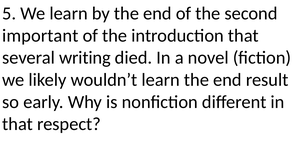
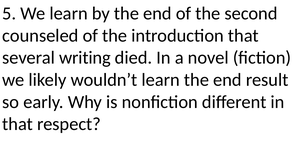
important: important -> counseled
